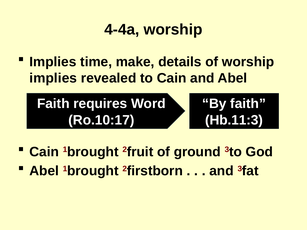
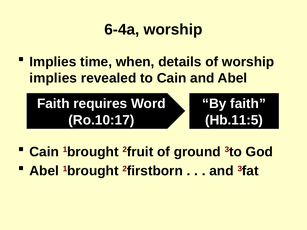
4-4a: 4-4a -> 6-4a
make: make -> when
Hb.11:3: Hb.11:3 -> Hb.11:5
